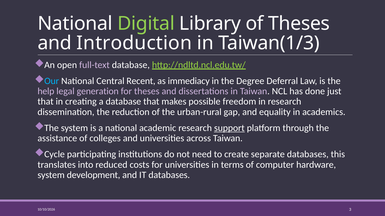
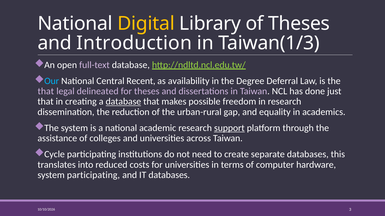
Digital colour: light green -> yellow
immediacy: immediacy -> availability
help at (46, 91): help -> that
generation: generation -> delineated
database at (123, 102) underline: none -> present
system development: development -> participating
